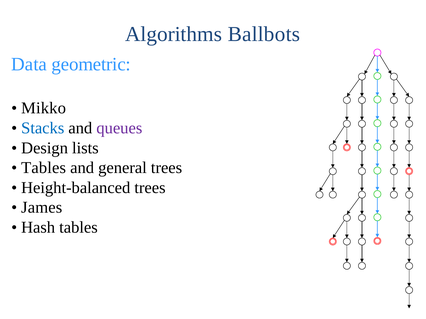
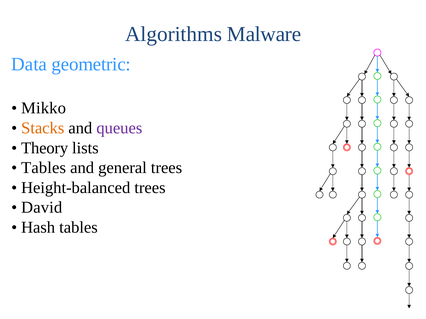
Ballbots: Ballbots -> Malware
Stacks colour: blue -> orange
Design: Design -> Theory
James: James -> David
